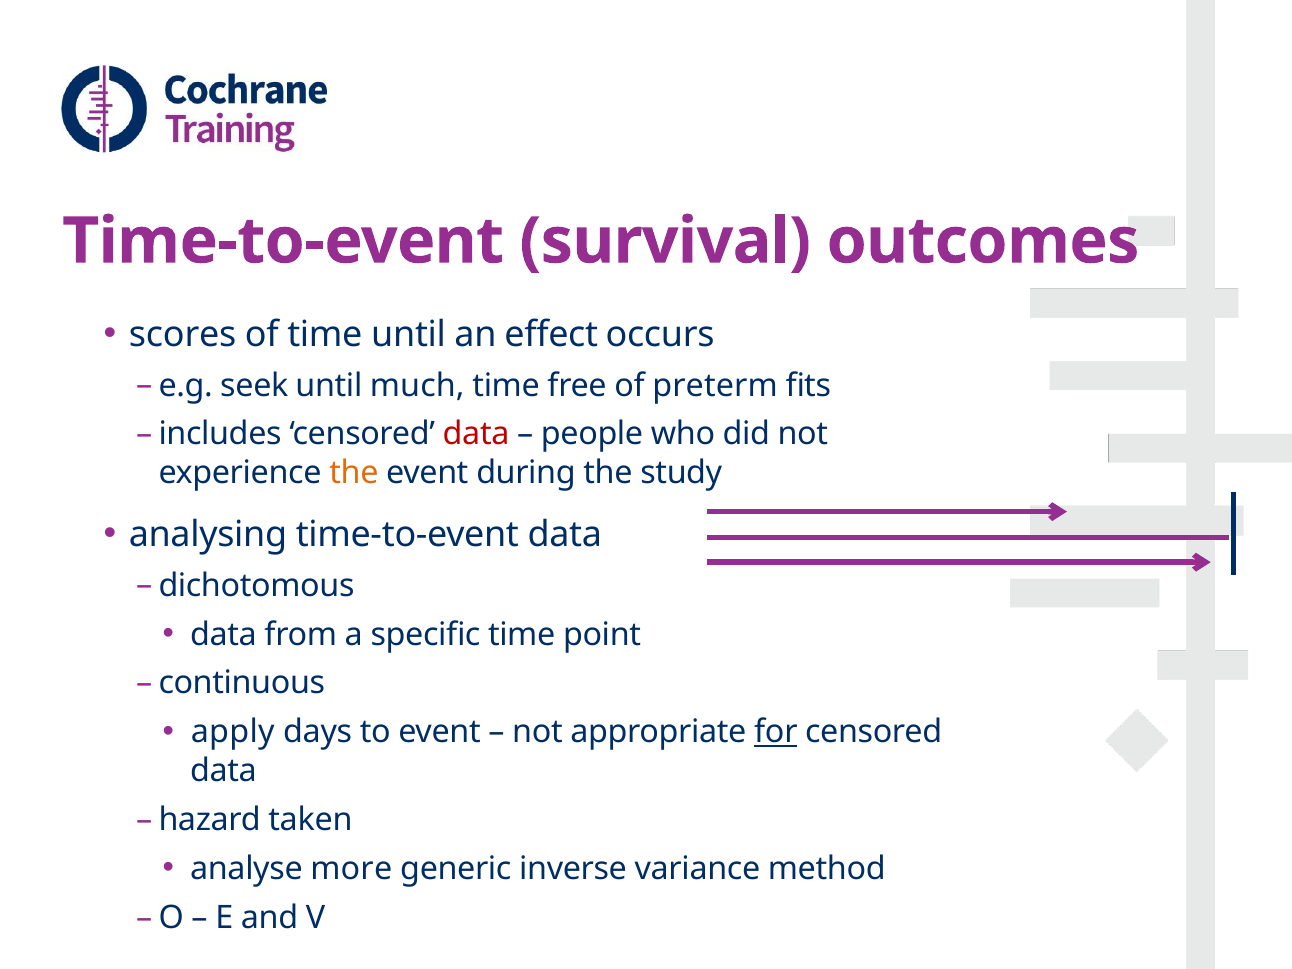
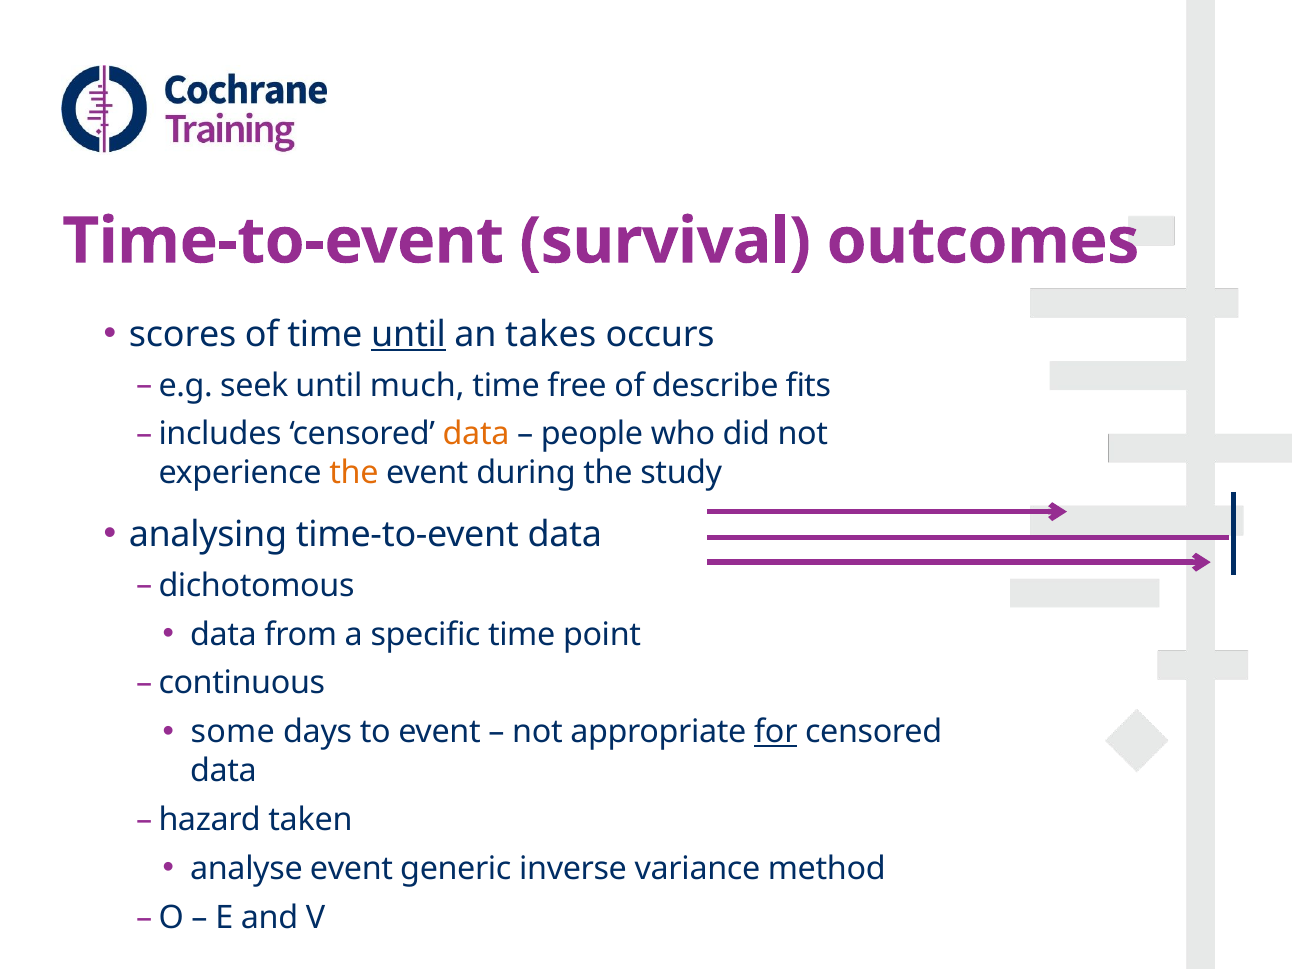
until at (409, 335) underline: none -> present
effect: effect -> takes
preterm: preterm -> describe
data at (476, 434) colour: red -> orange
apply: apply -> some
analyse more: more -> event
